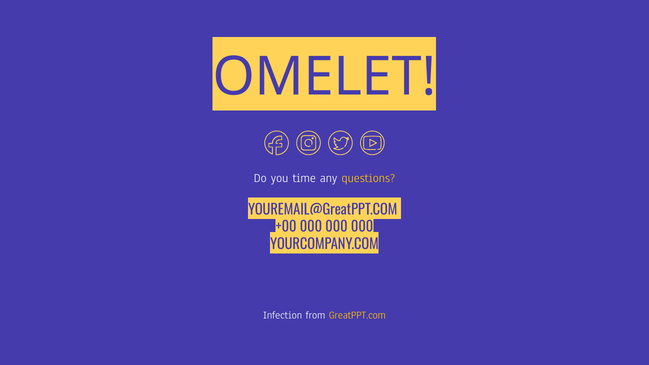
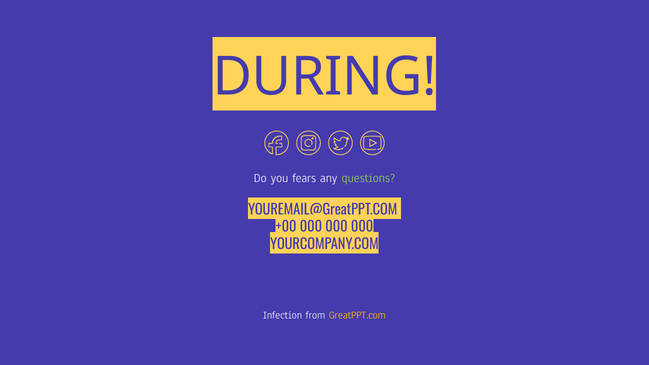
OMELET: OMELET -> DURING
time: time -> fears
questions colour: yellow -> light green
